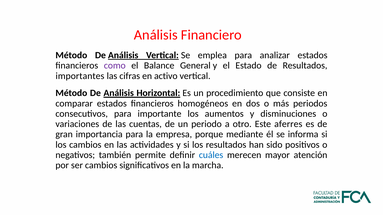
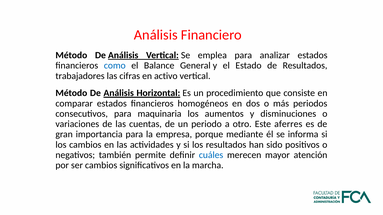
como colour: purple -> blue
importantes: importantes -> trabajadores
importante: importante -> maquinaria
